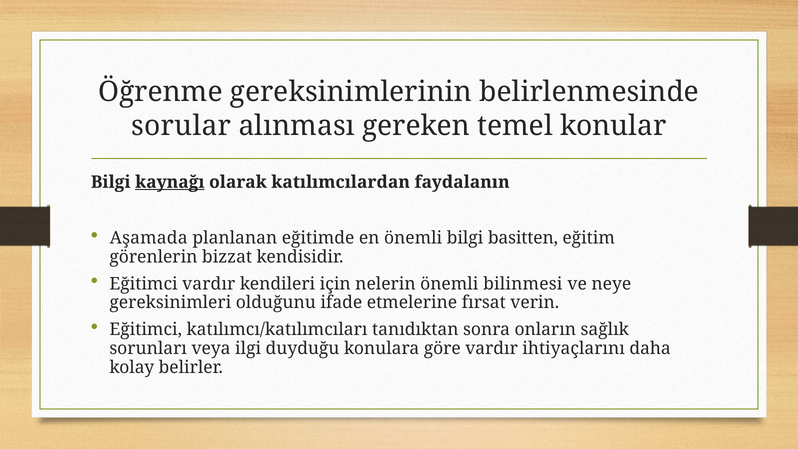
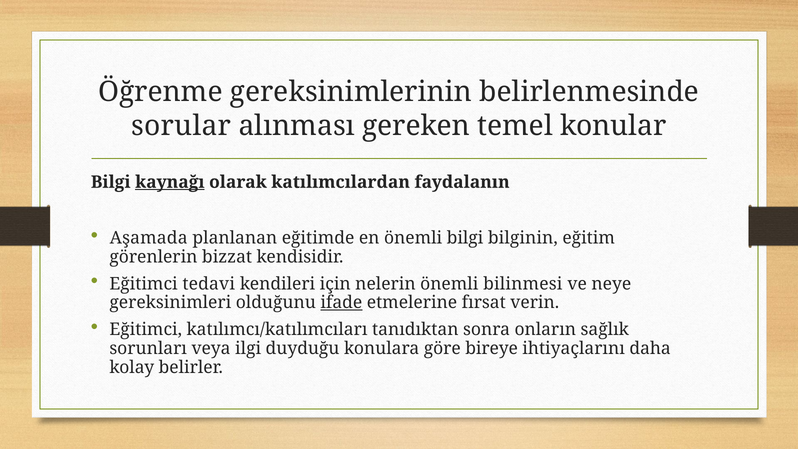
basitten: basitten -> bilginin
Eğitimci vardır: vardır -> tedavi
ifade underline: none -> present
göre vardır: vardır -> bireye
